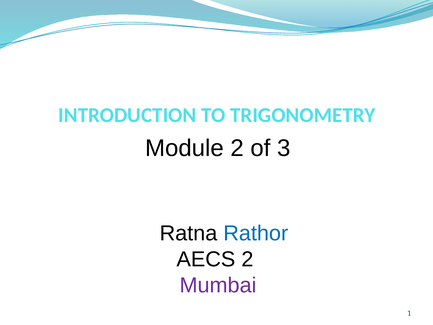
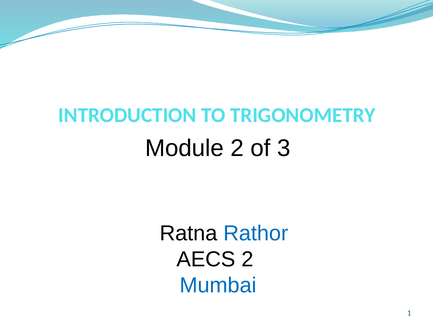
Mumbai colour: purple -> blue
